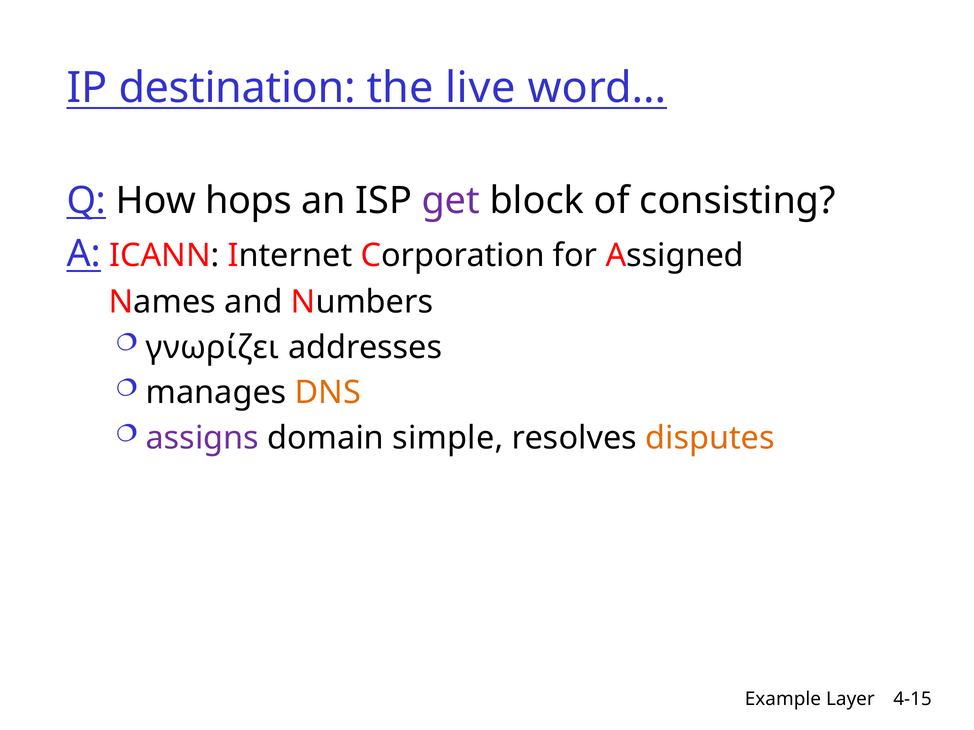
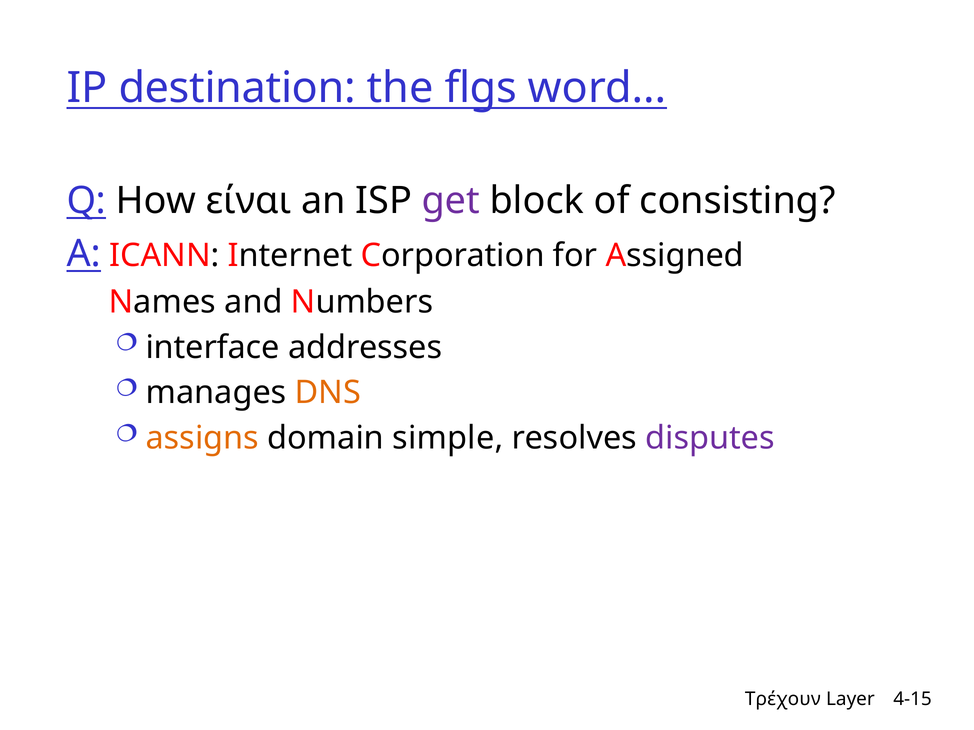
live: live -> flgs
hops: hops -> είναι
γνωρίζει: γνωρίζει -> interface
assigns colour: purple -> orange
disputes colour: orange -> purple
Example: Example -> Τρέχουν
